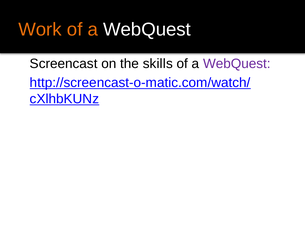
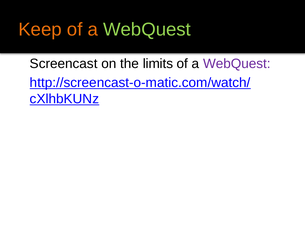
Work: Work -> Keep
WebQuest at (147, 30) colour: white -> light green
skills: skills -> limits
